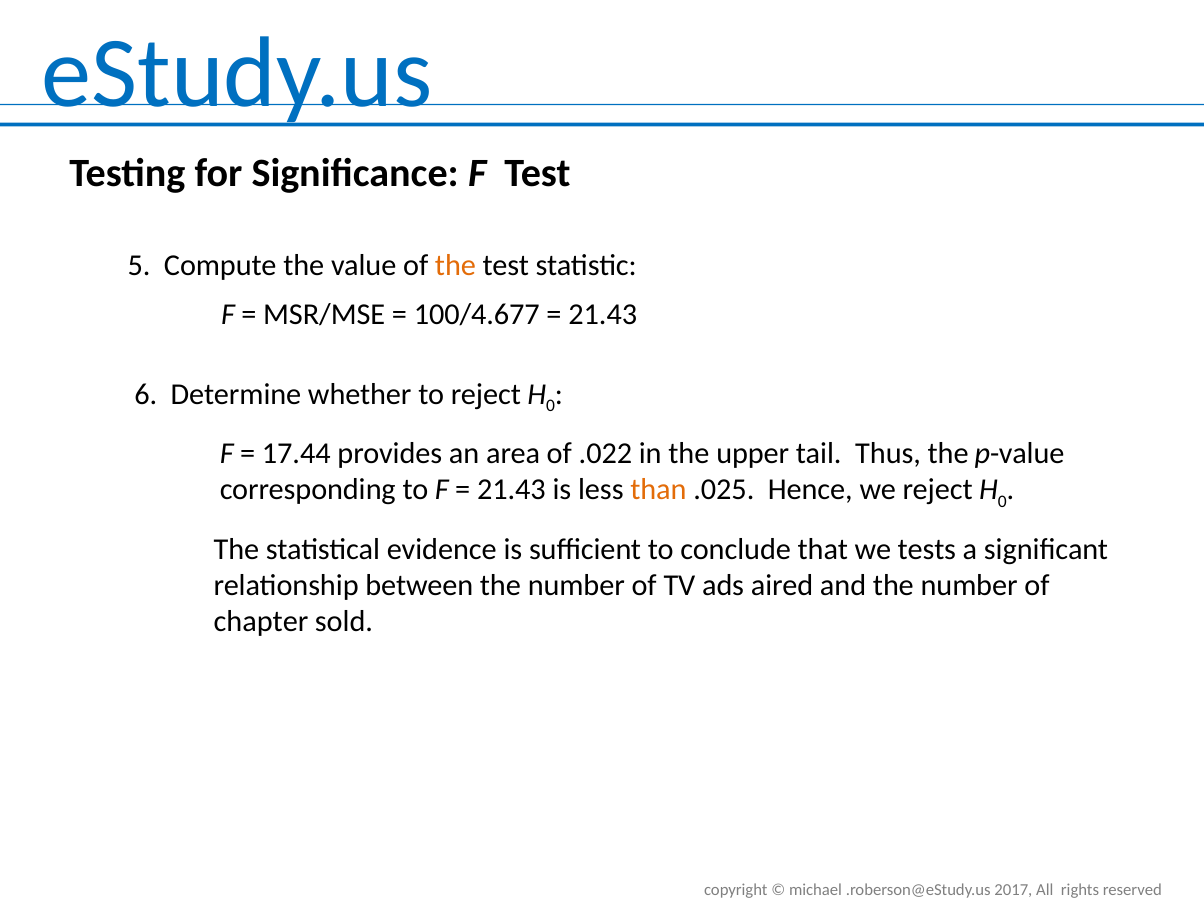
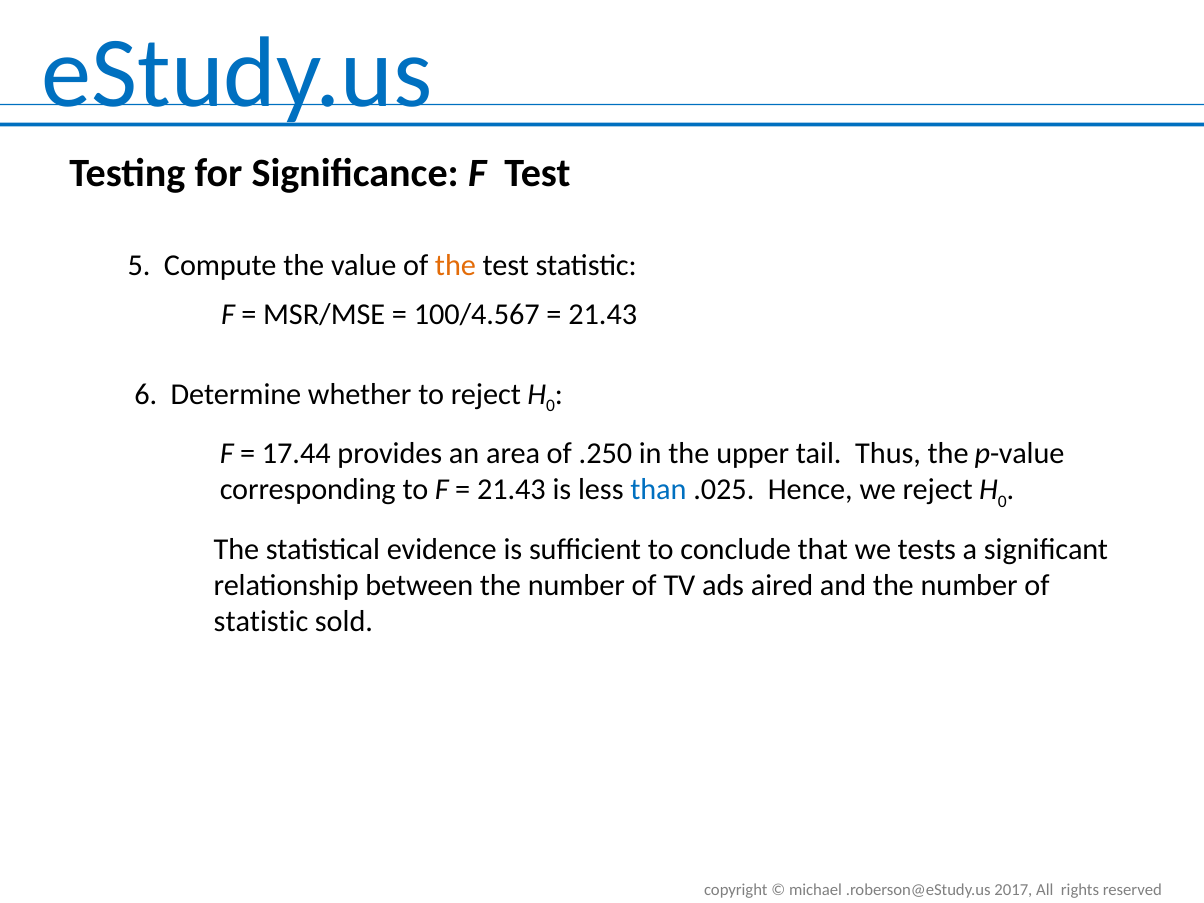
100/4.677: 100/4.677 -> 100/4.567
.022: .022 -> .250
than colour: orange -> blue
chapter at (261, 622): chapter -> statistic
